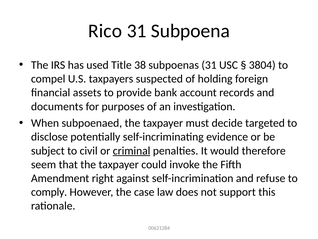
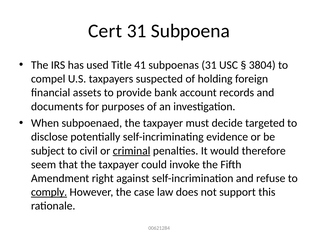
Rico: Rico -> Cert
38: 38 -> 41
comply underline: none -> present
